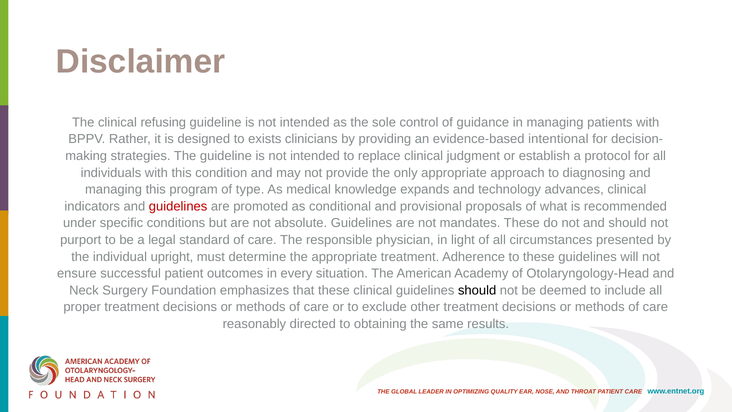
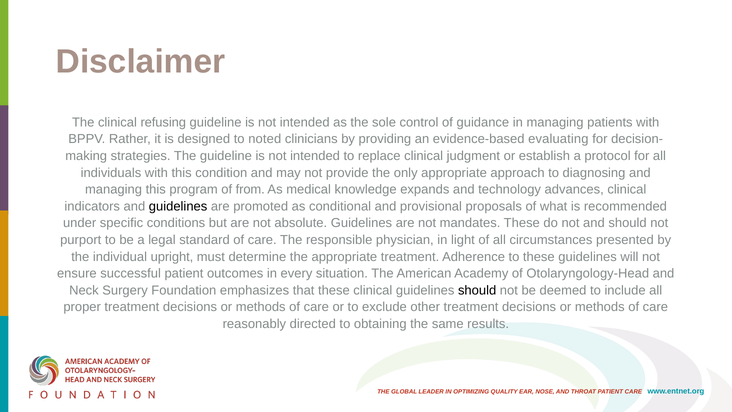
exists: exists -> noted
intentional: intentional -> evaluating
type: type -> from
guidelines at (178, 206) colour: red -> black
